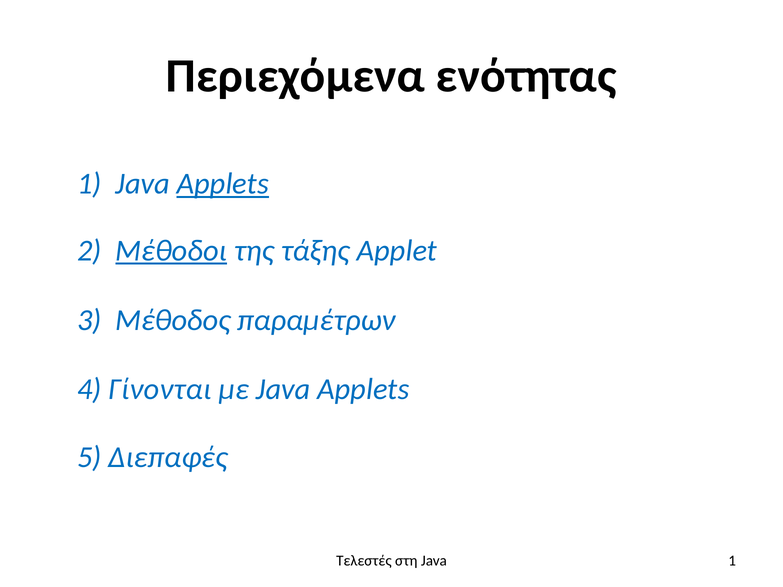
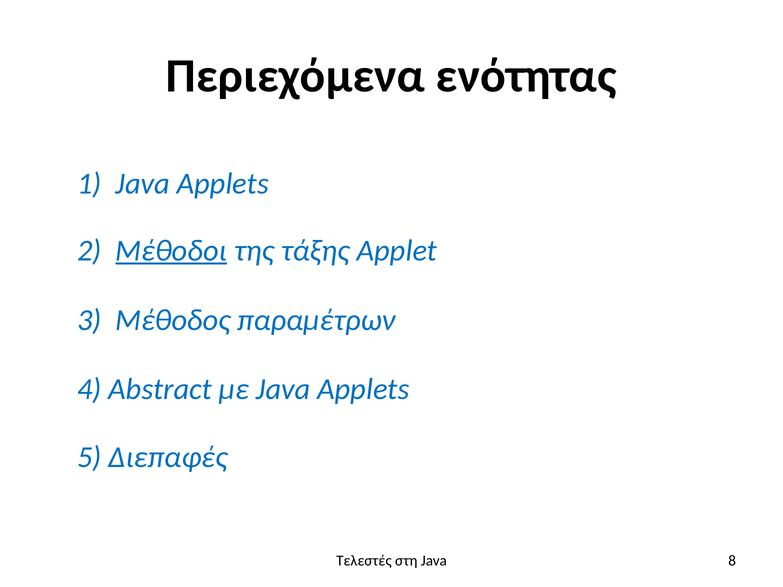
Applets at (223, 184) underline: present -> none
Γίνονται: Γίνονται -> Abstract
Java 1: 1 -> 8
